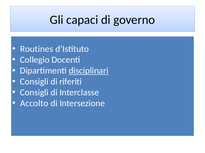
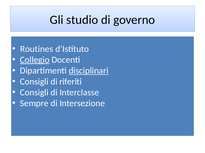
capaci: capaci -> studio
Collegio underline: none -> present
Accolto: Accolto -> Sempre
